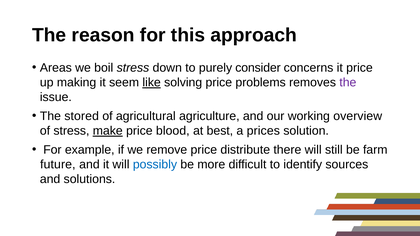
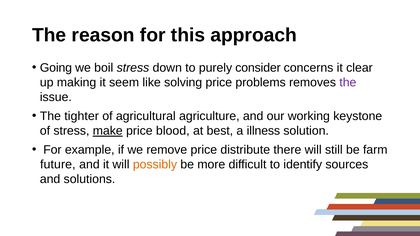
Areas: Areas -> Going
it price: price -> clear
like underline: present -> none
stored: stored -> tighter
overview: overview -> keystone
prices: prices -> illness
possibly colour: blue -> orange
